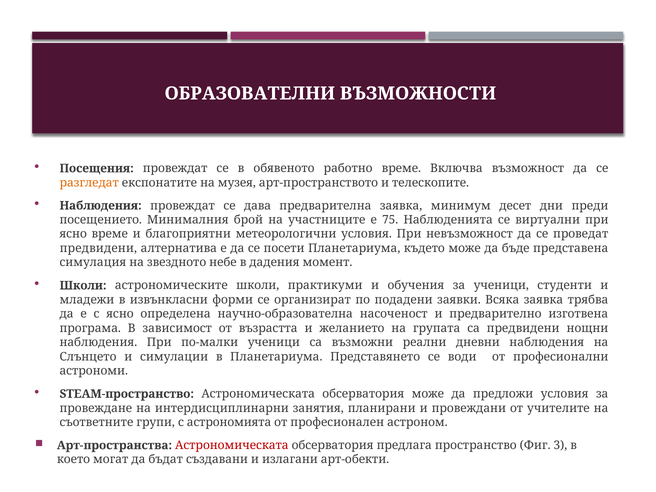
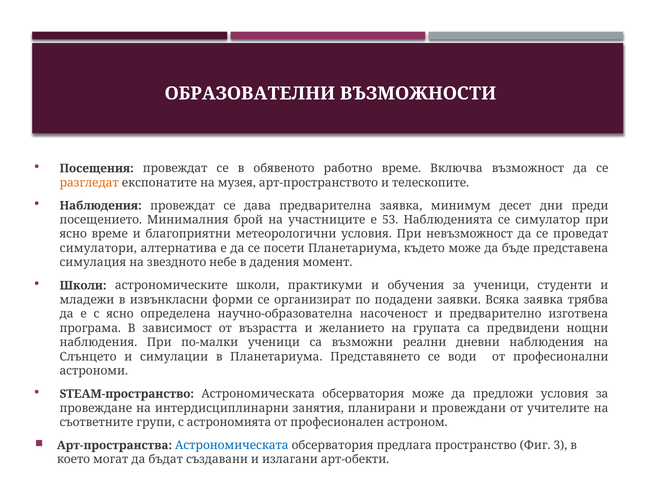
75: 75 -> 53
виртуални: виртуални -> симулатор
предвидени at (98, 248): предвидени -> симулатори
Астрономическата at (232, 445) colour: red -> blue
